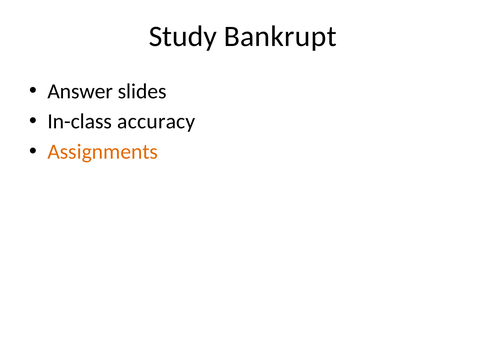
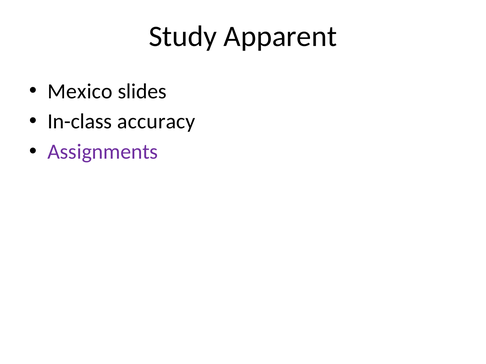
Bankrupt: Bankrupt -> Apparent
Answer: Answer -> Mexico
Assignments colour: orange -> purple
